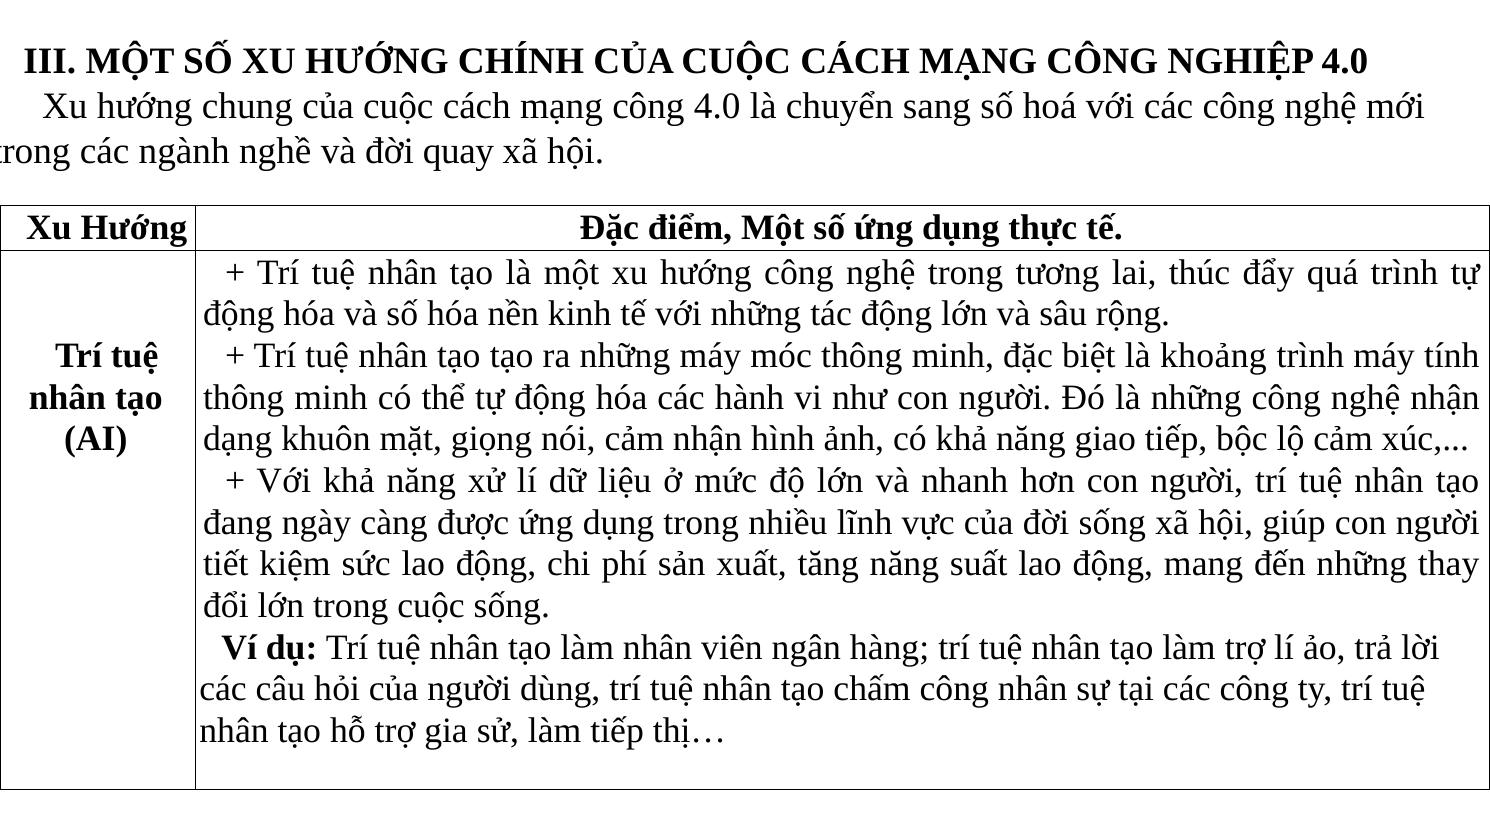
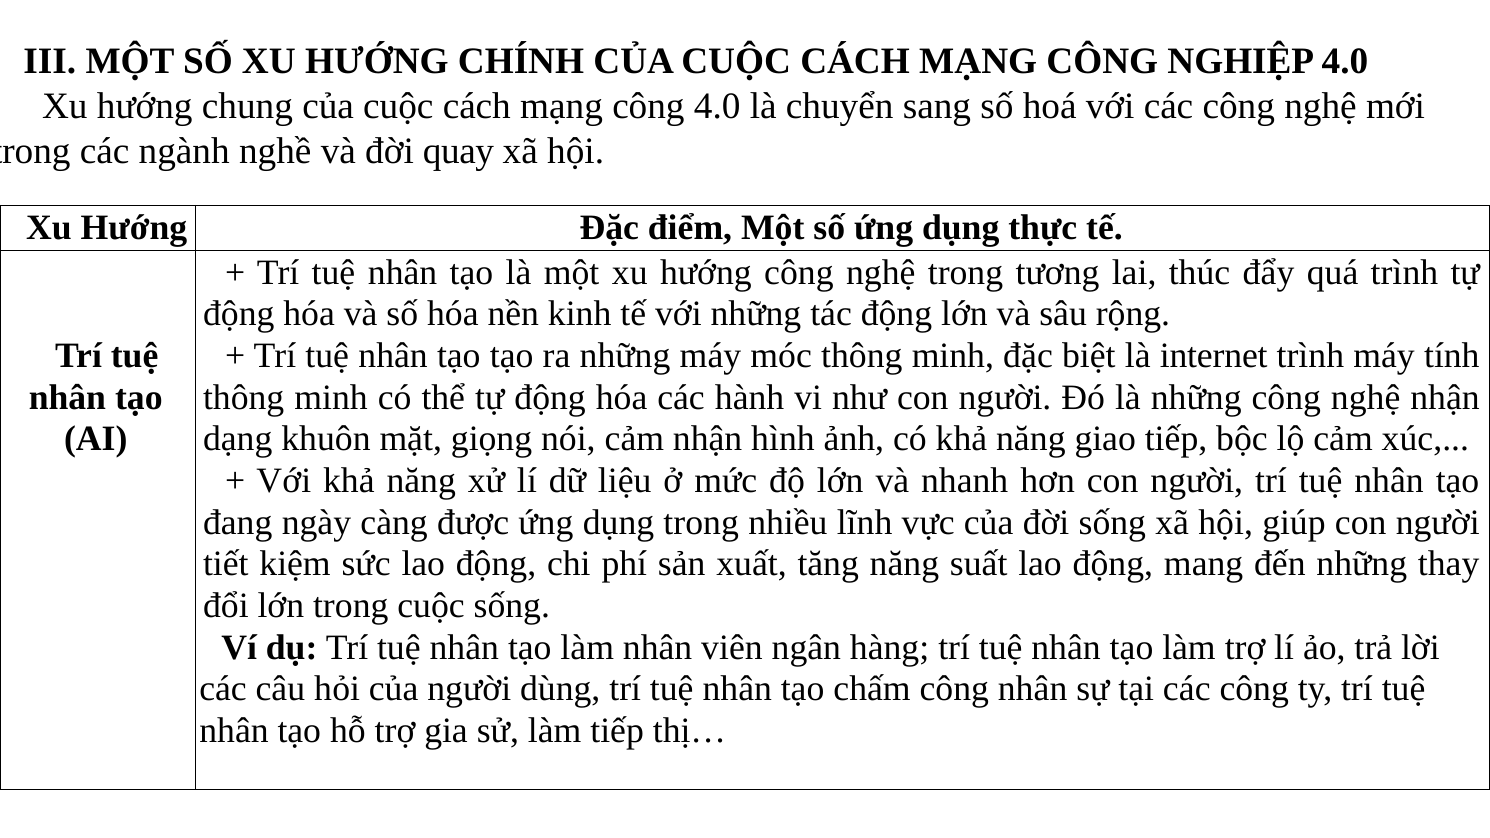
khoảng: khoảng -> internet
